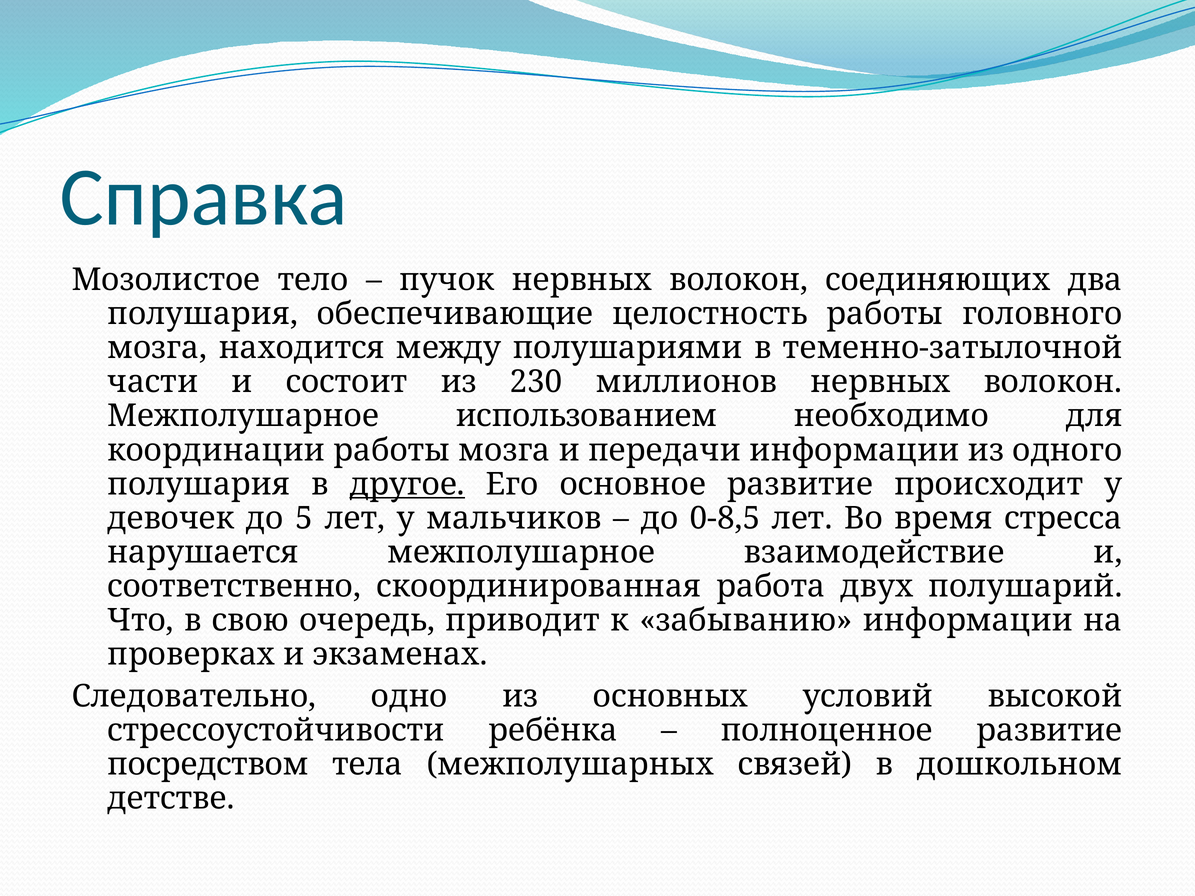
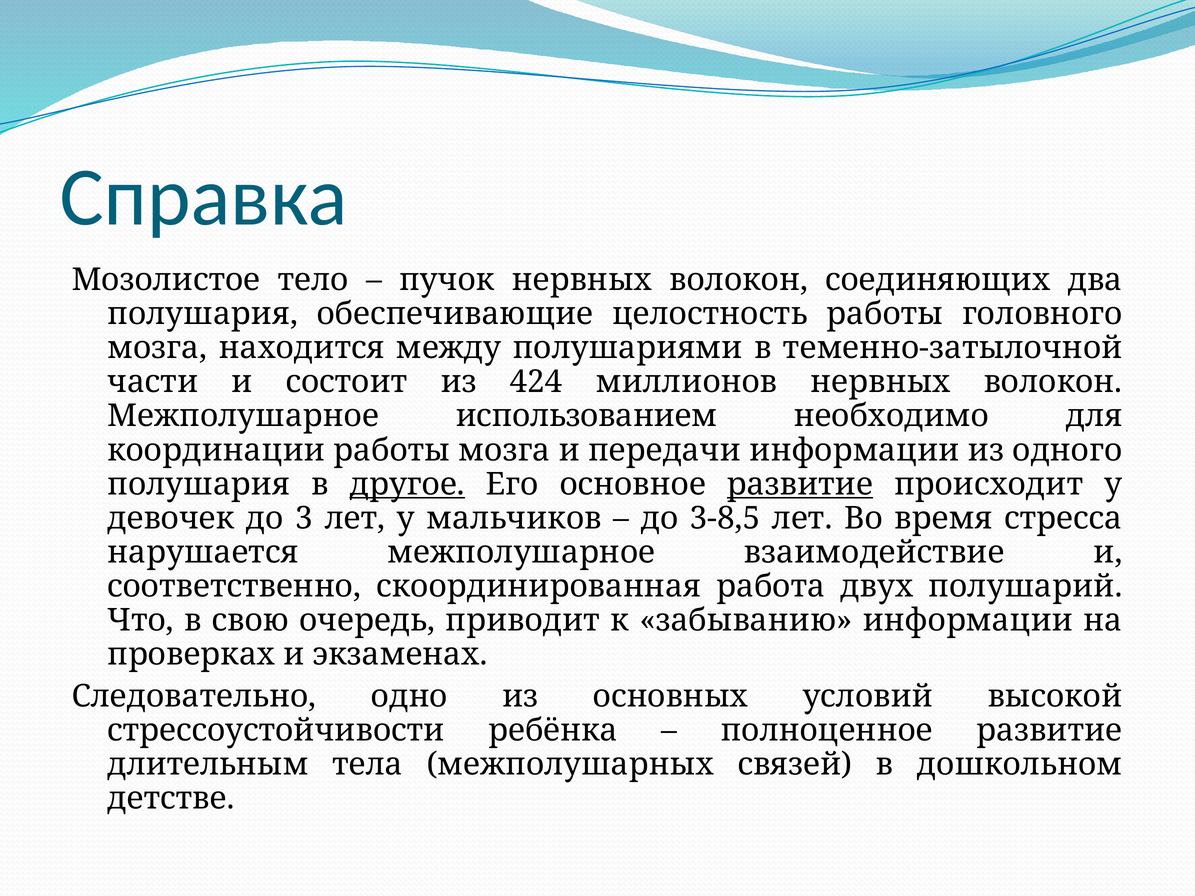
230: 230 -> 424
развитие at (800, 484) underline: none -> present
5: 5 -> 3
0-8,5: 0-8,5 -> 3-8,5
посредством: посредством -> длительным
